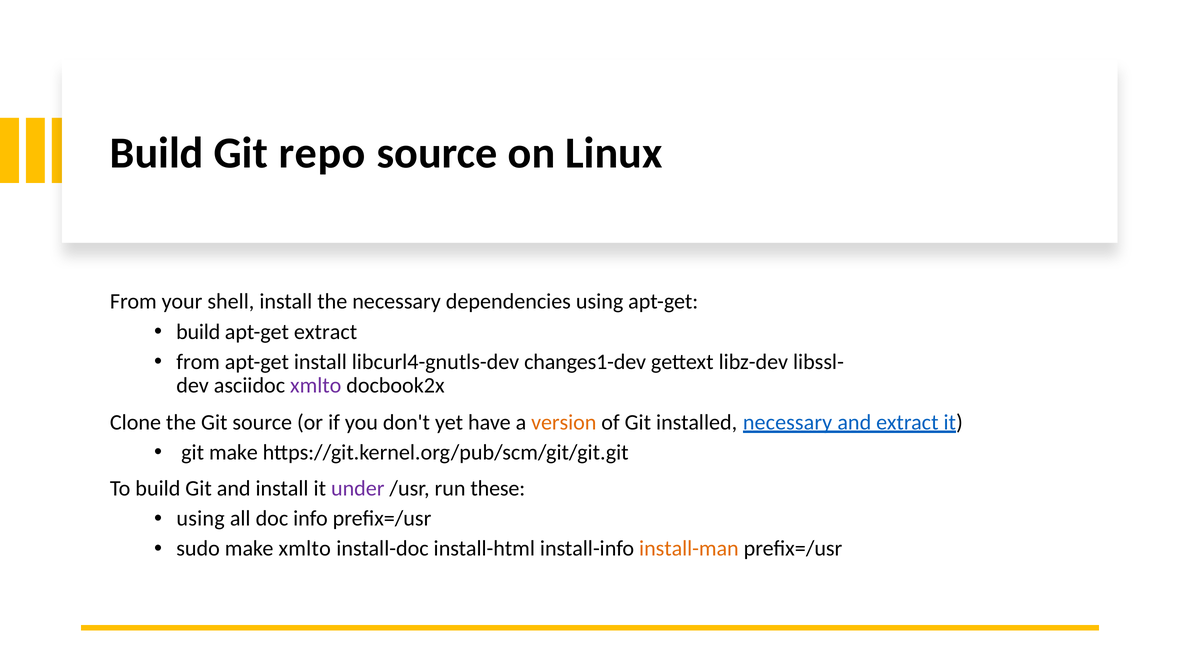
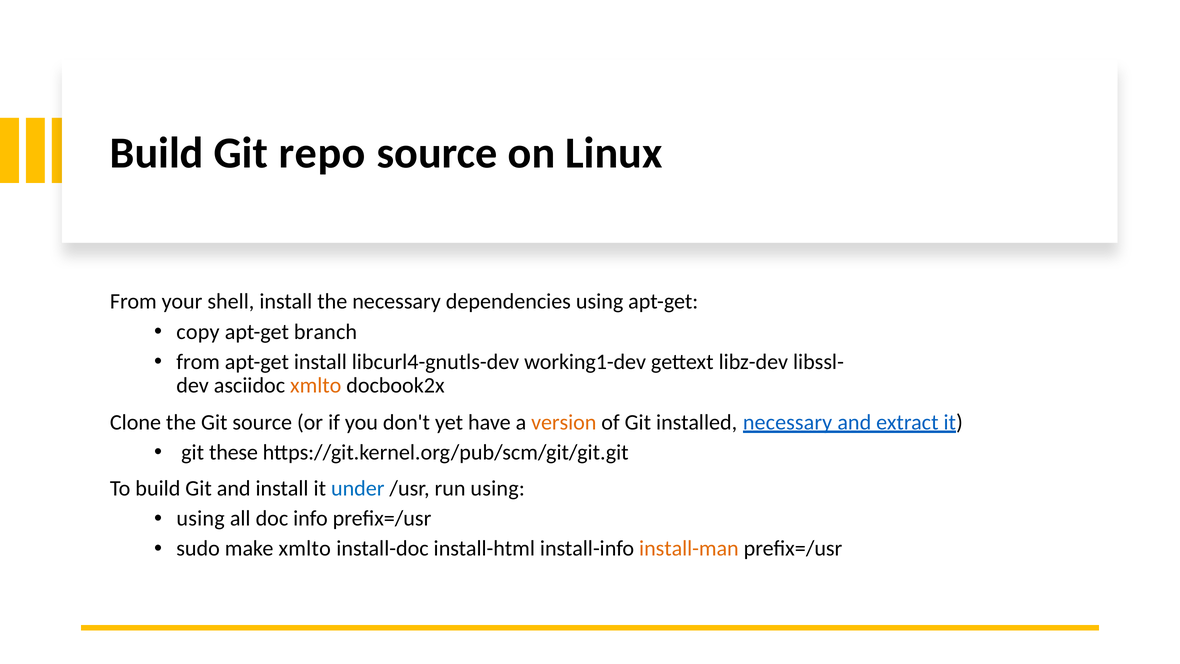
build at (198, 332): build -> copy
apt-get extract: extract -> branch
changes1-dev: changes1-dev -> working1-dev
xmlto at (316, 386) colour: purple -> orange
git make: make -> these
under colour: purple -> blue
run these: these -> using
